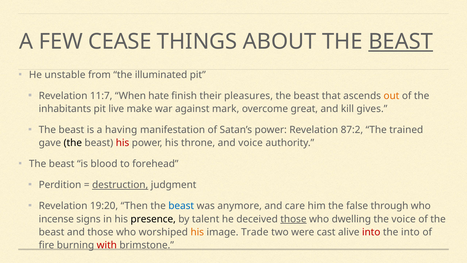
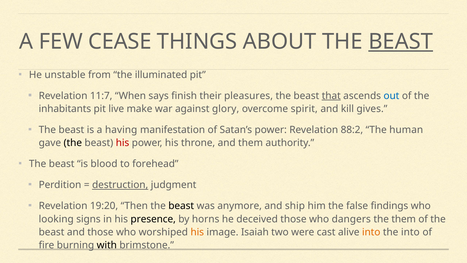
hate: hate -> says
that underline: none -> present
out colour: orange -> blue
mark: mark -> glory
great: great -> spirit
87:2: 87:2 -> 88:2
trained: trained -> human
and voice: voice -> them
beast at (181, 206) colour: blue -> black
care: care -> ship
through: through -> findings
incense: incense -> looking
talent: talent -> horns
those at (293, 219) underline: present -> none
dwelling: dwelling -> dangers
the voice: voice -> them
Trade: Trade -> Isaiah
into at (371, 232) colour: red -> orange
with colour: red -> black
